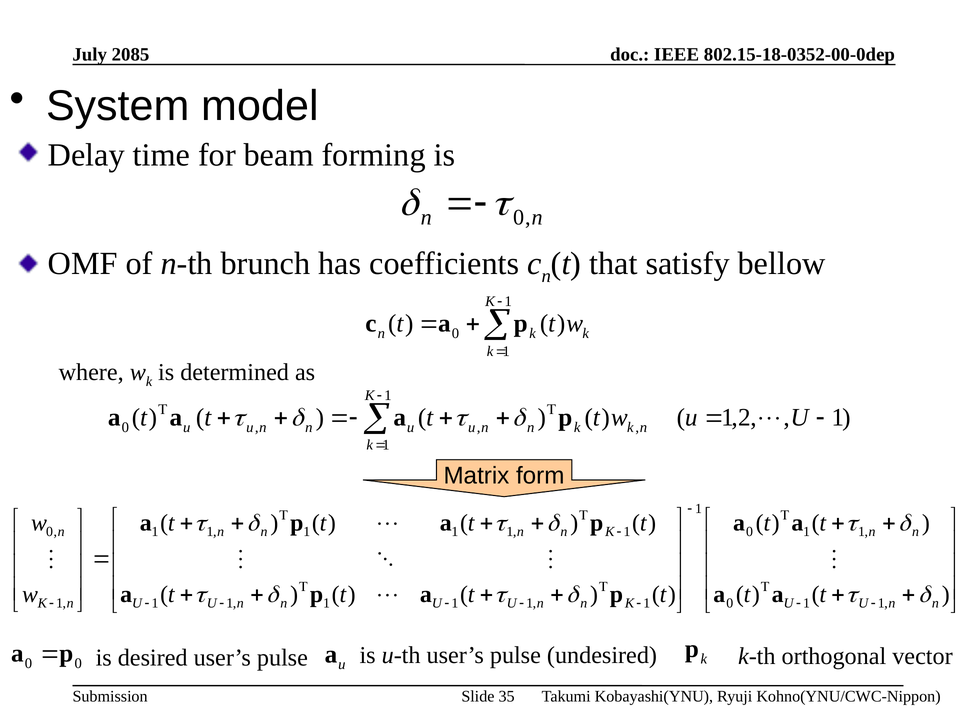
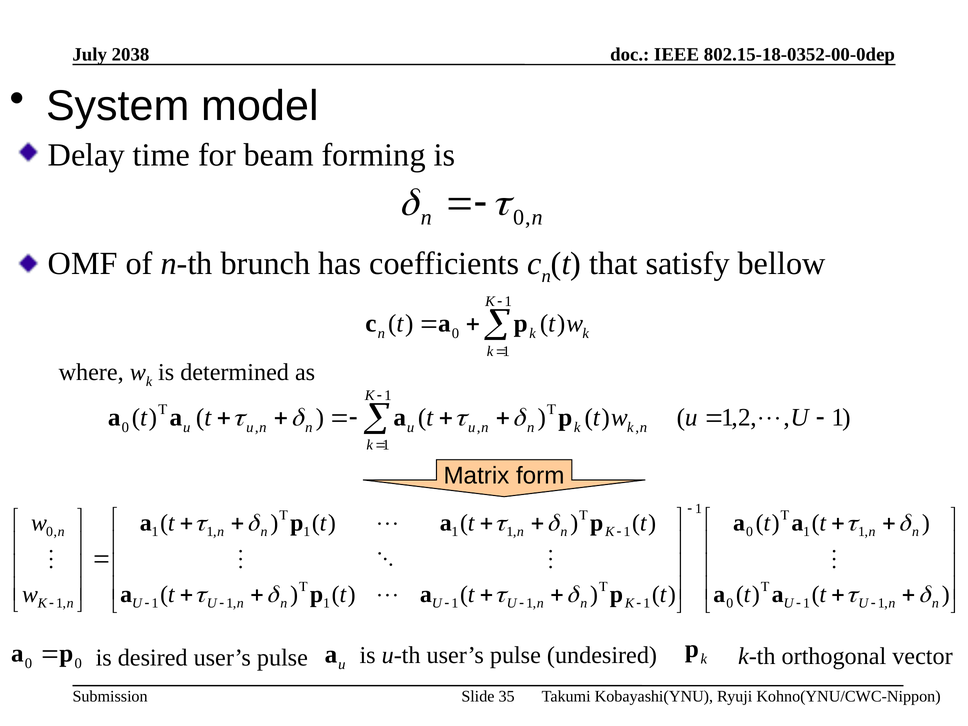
2085: 2085 -> 2038
